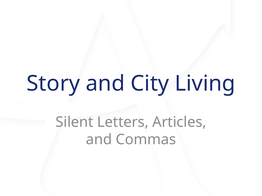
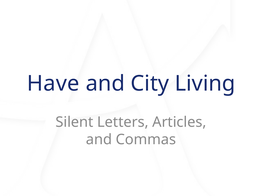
Story: Story -> Have
